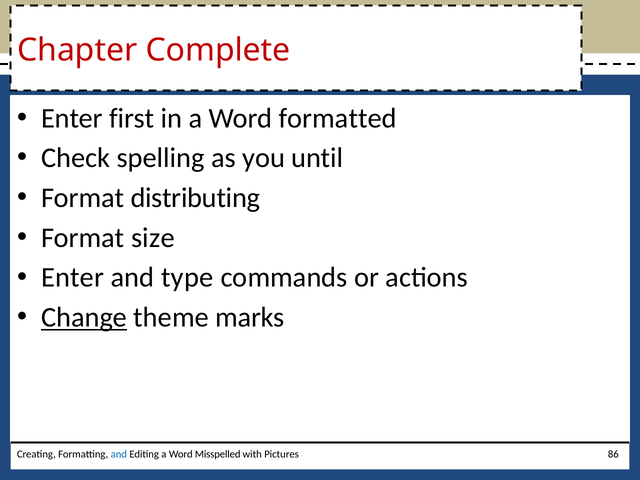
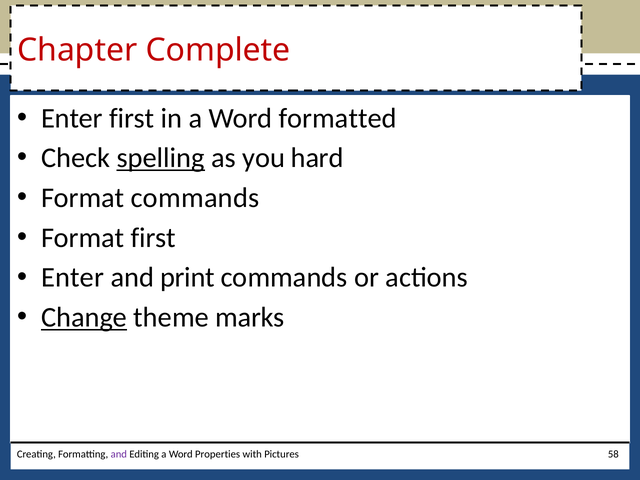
spelling underline: none -> present
until: until -> hard
Format distributing: distributing -> commands
Format size: size -> first
type: type -> print
and at (119, 454) colour: blue -> purple
Misspelled: Misspelled -> Properties
86: 86 -> 58
